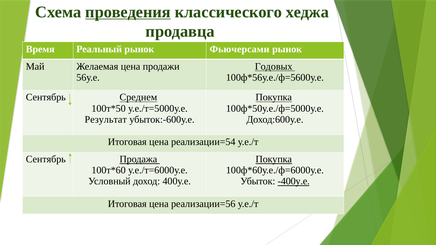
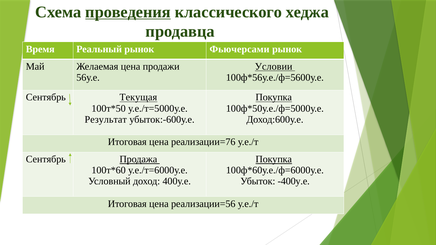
Годовых: Годовых -> Условии
Среднем: Среднем -> Текущая
реализации=54: реализации=54 -> реализации=76
-400у.е underline: present -> none
